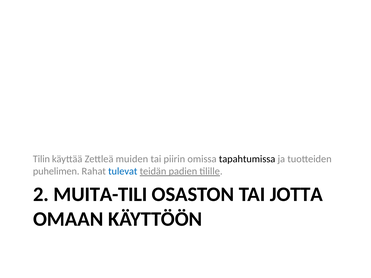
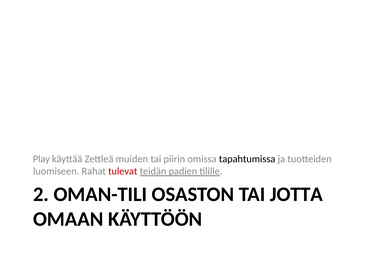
Tilin: Tilin -> Play
puhelimen: puhelimen -> luomiseen
tulevat colour: blue -> red
MUITA-TILI: MUITA-TILI -> OMAN-TILI
